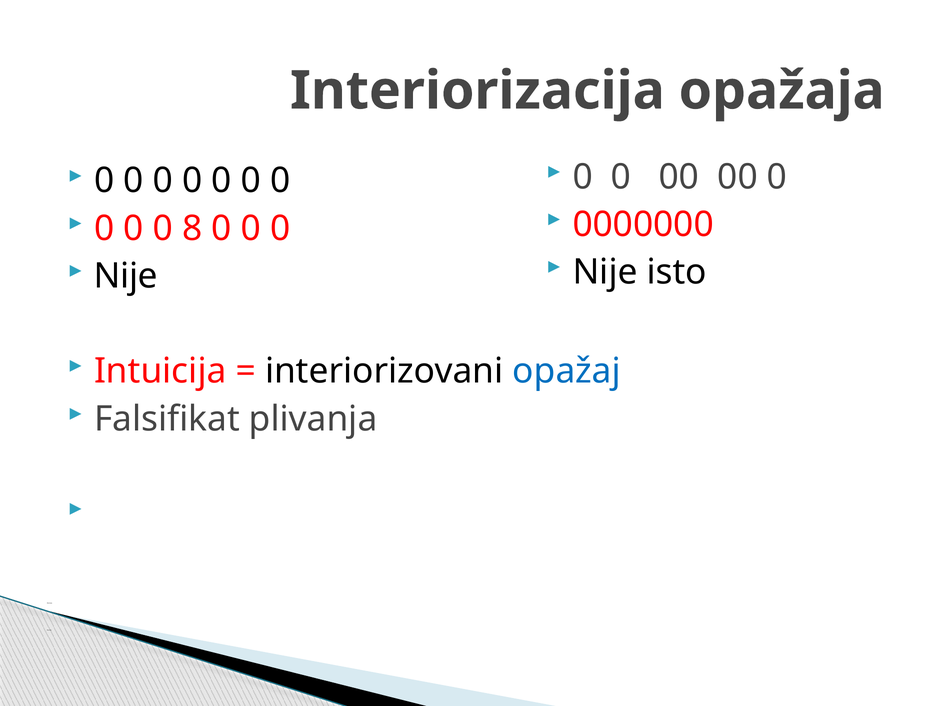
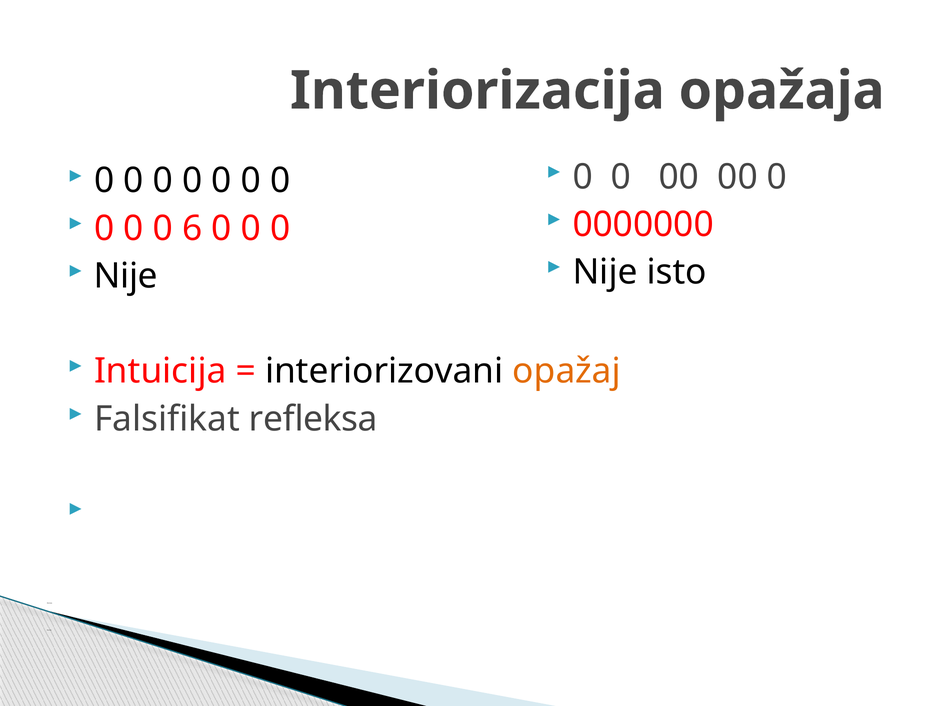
8: 8 -> 6
opažaj colour: blue -> orange
plivanja: plivanja -> refleksa
